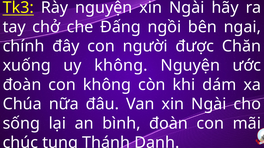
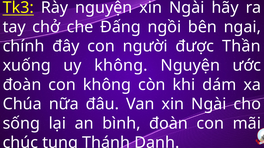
Chăn: Chăn -> Thần
